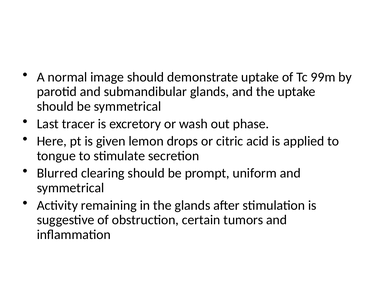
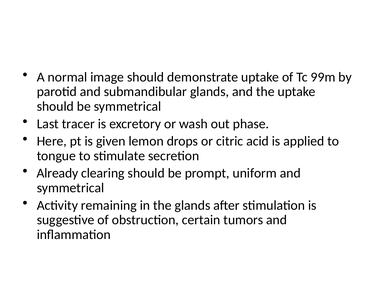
Blurred: Blurred -> Already
